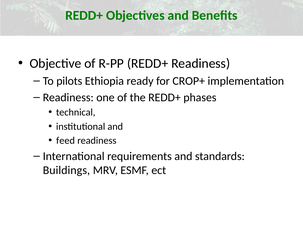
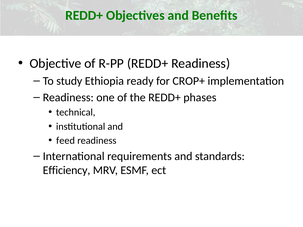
pilots: pilots -> study
Buildings: Buildings -> Efficiency
